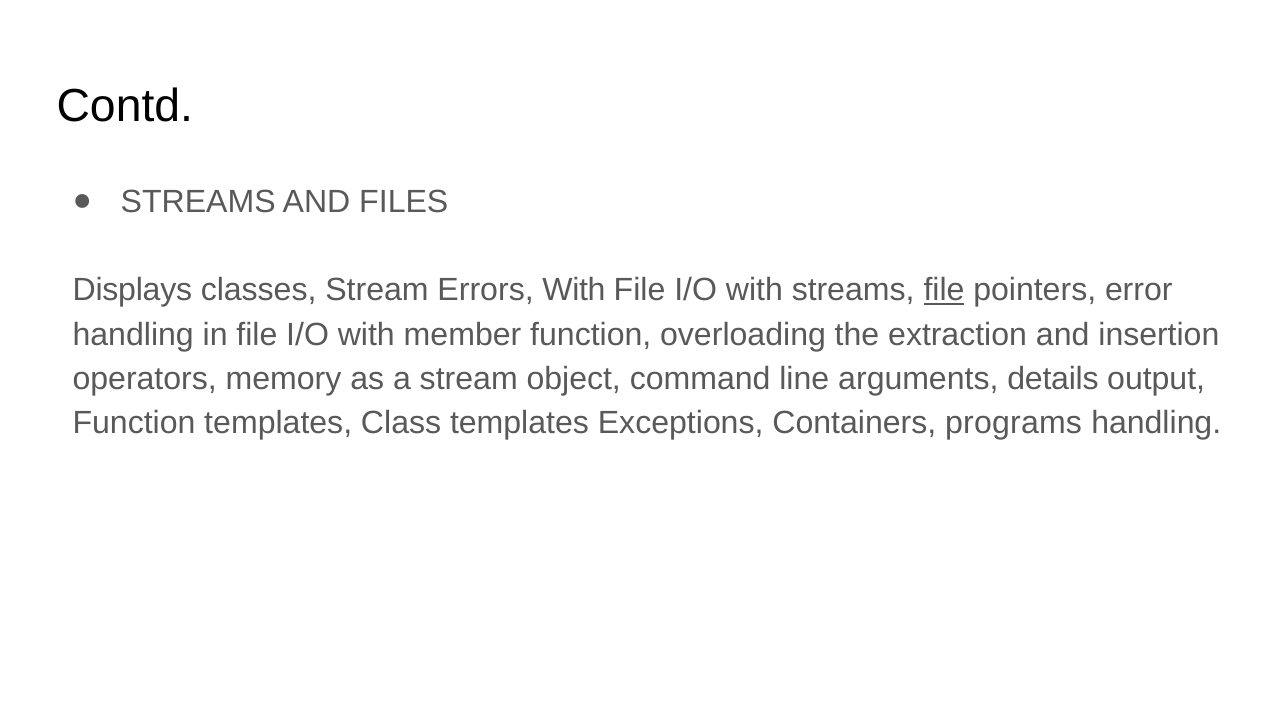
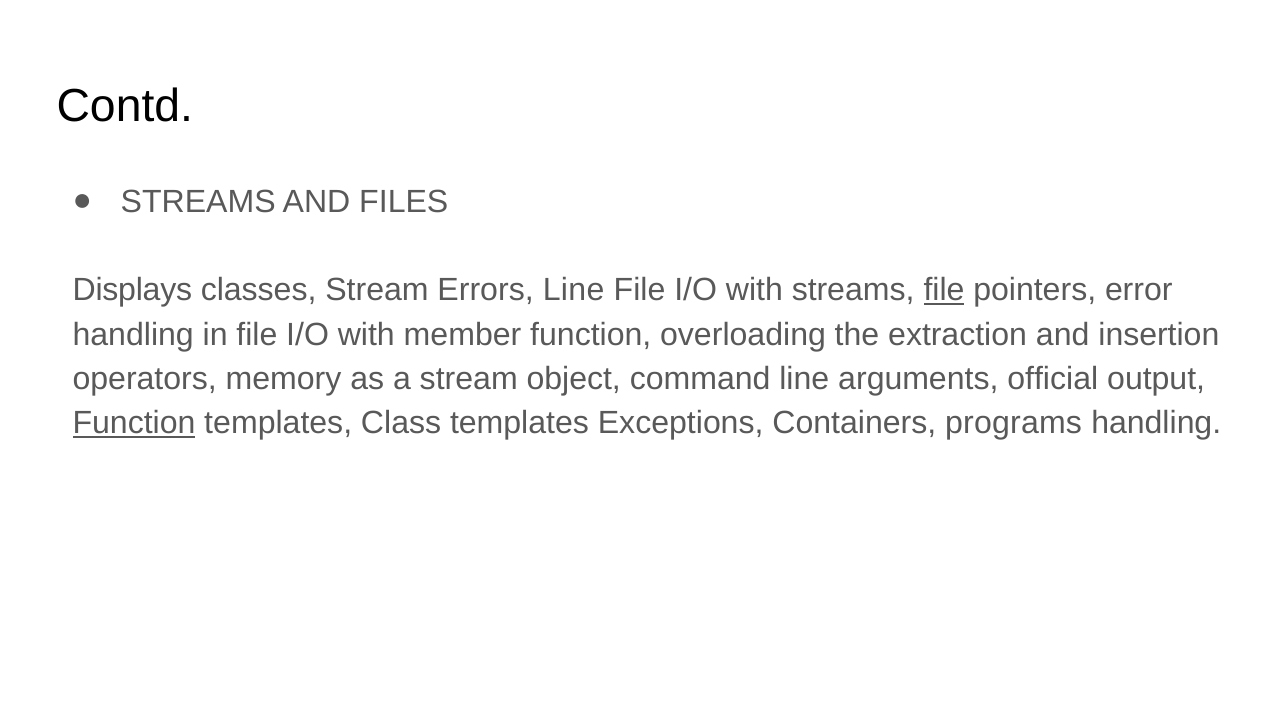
Errors With: With -> Line
details: details -> official
Function at (134, 423) underline: none -> present
